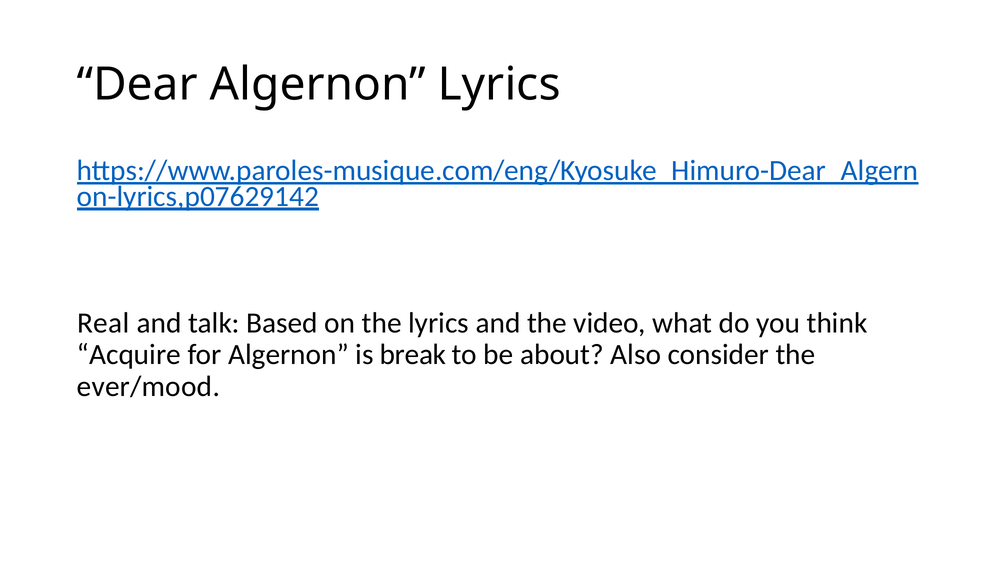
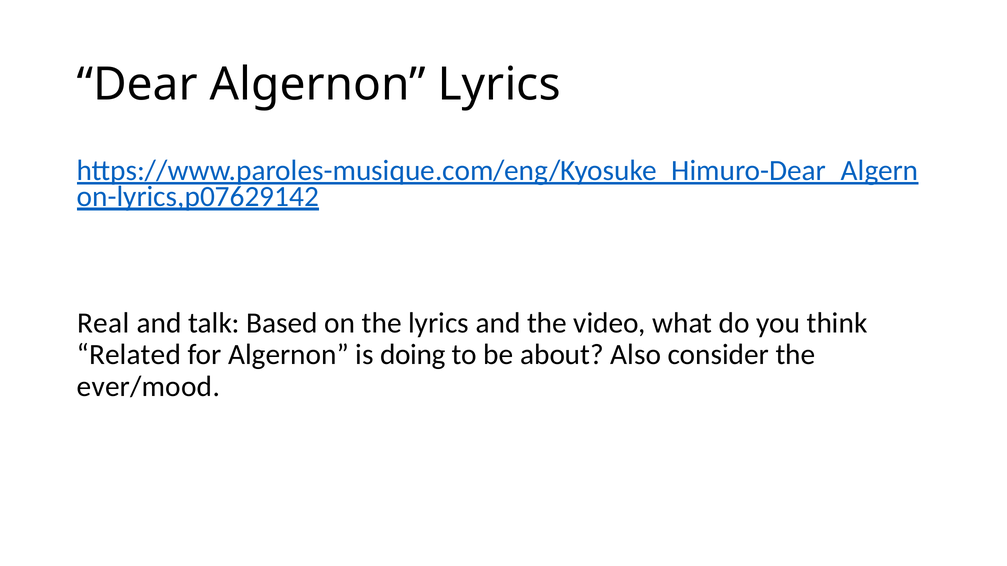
Acquire: Acquire -> Related
break: break -> doing
